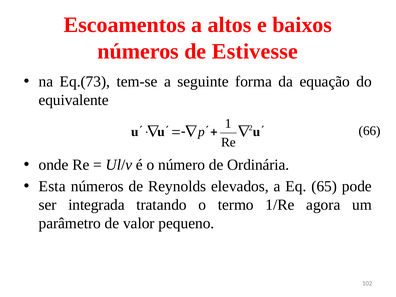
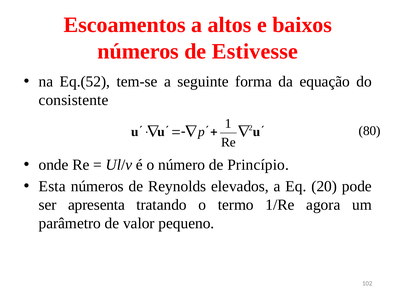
Eq.(73: Eq.(73 -> Eq.(52
equivalente: equivalente -> consistente
66: 66 -> 80
Ordinária: Ordinária -> Princípio
65: 65 -> 20
integrada: integrada -> apresenta
